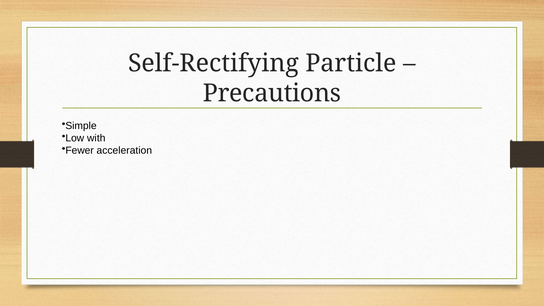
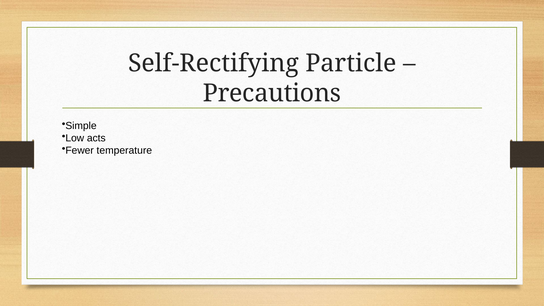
with: with -> acts
acceleration: acceleration -> temperature
